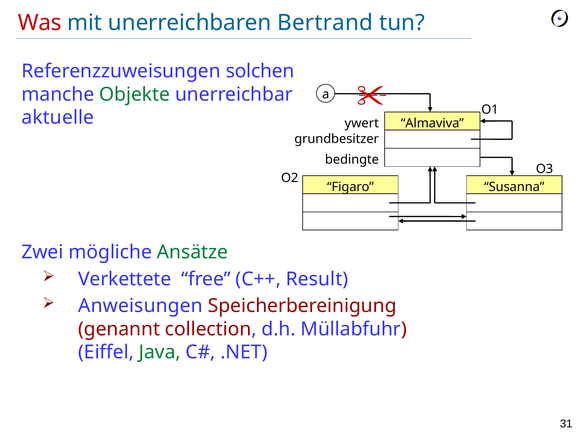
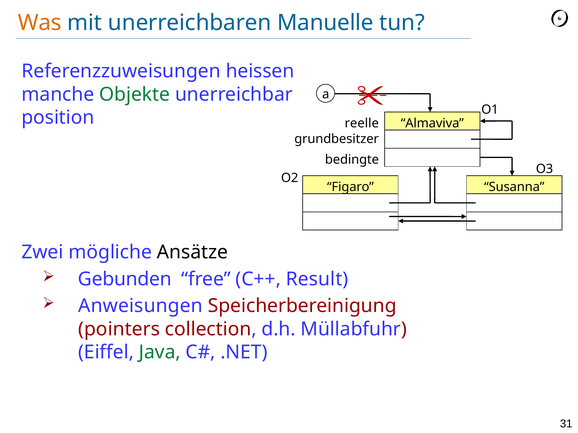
Was colour: red -> orange
Bertrand: Bertrand -> Manuelle
solchen: solchen -> heissen
aktuelle: aktuelle -> position
ywert: ywert -> reelle
Ansätze colour: green -> black
Verkettete: Verkettete -> Gebunden
genannt: genannt -> pointers
